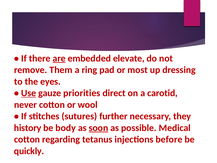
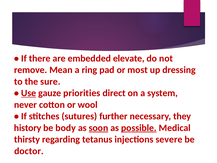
are underline: present -> none
Them: Them -> Mean
eyes: eyes -> sure
carotid: carotid -> system
possible underline: none -> present
cotton at (27, 139): cotton -> thirsty
before: before -> severe
quickly: quickly -> doctor
